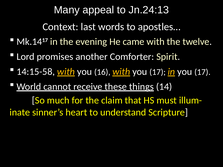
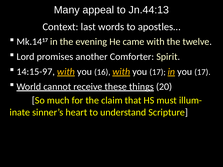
Jn.24:13: Jn.24:13 -> Jn.44:13
14:15-58: 14:15-58 -> 14:15-97
14: 14 -> 20
